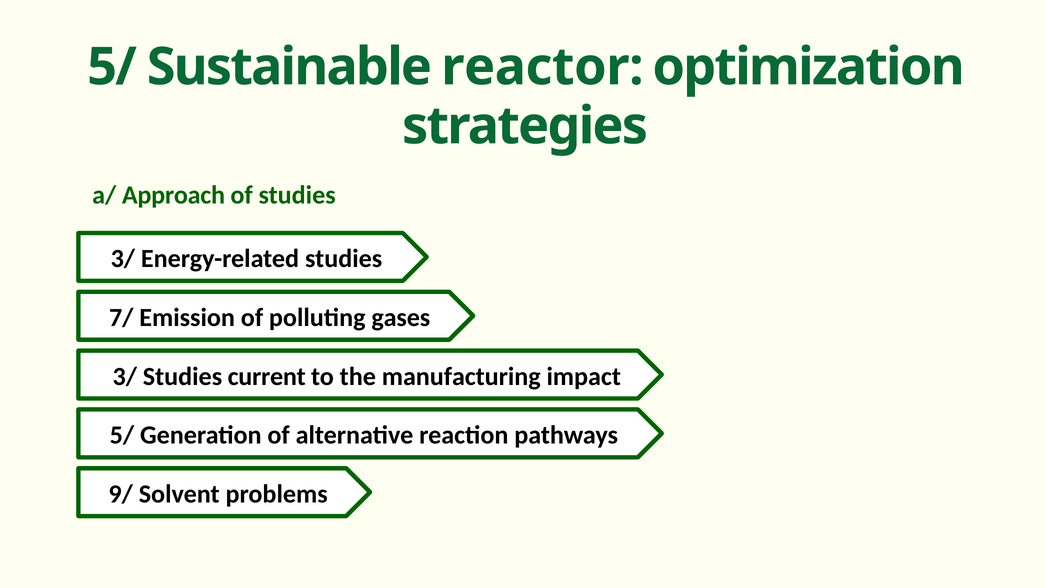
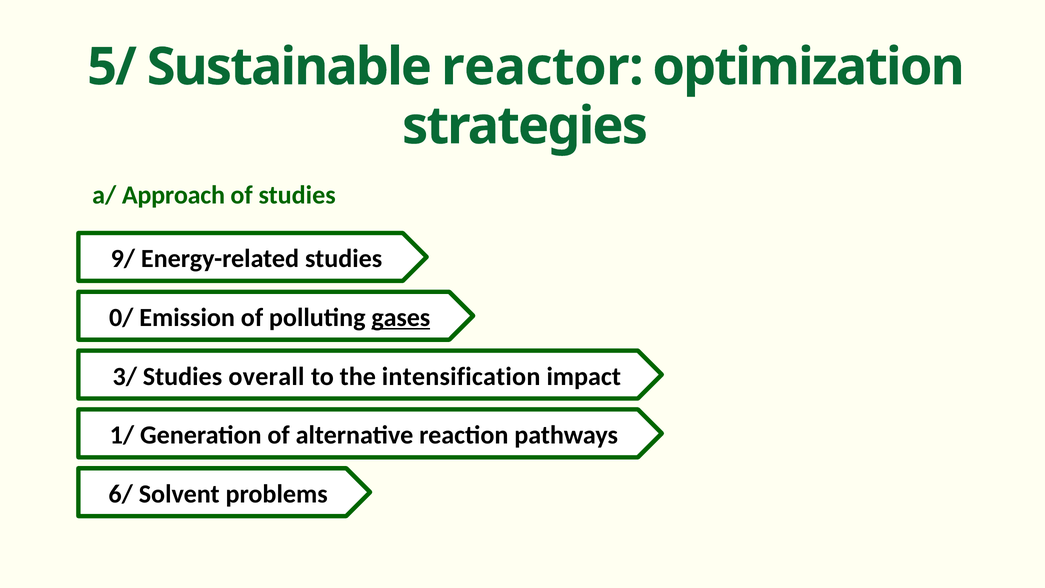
3/ at (123, 259): 3/ -> 9/
7/: 7/ -> 0/
gases underline: none -> present
current: current -> overall
manufacturing: manufacturing -> intensification
5/ at (122, 435): 5/ -> 1/
9/: 9/ -> 6/
